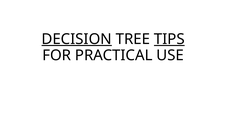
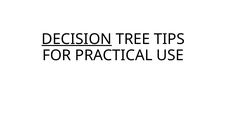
TIPS underline: present -> none
